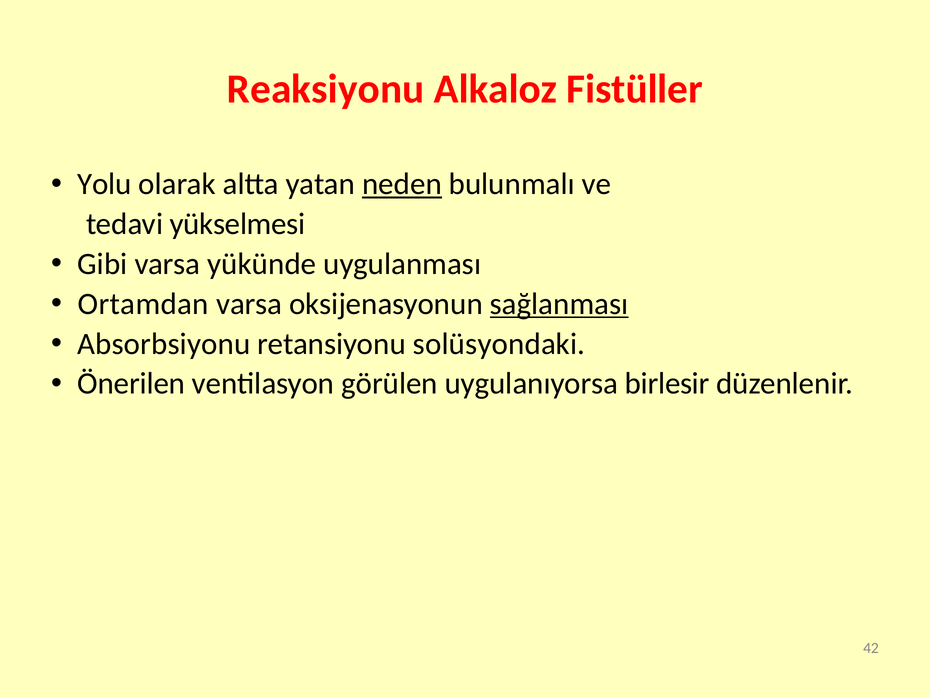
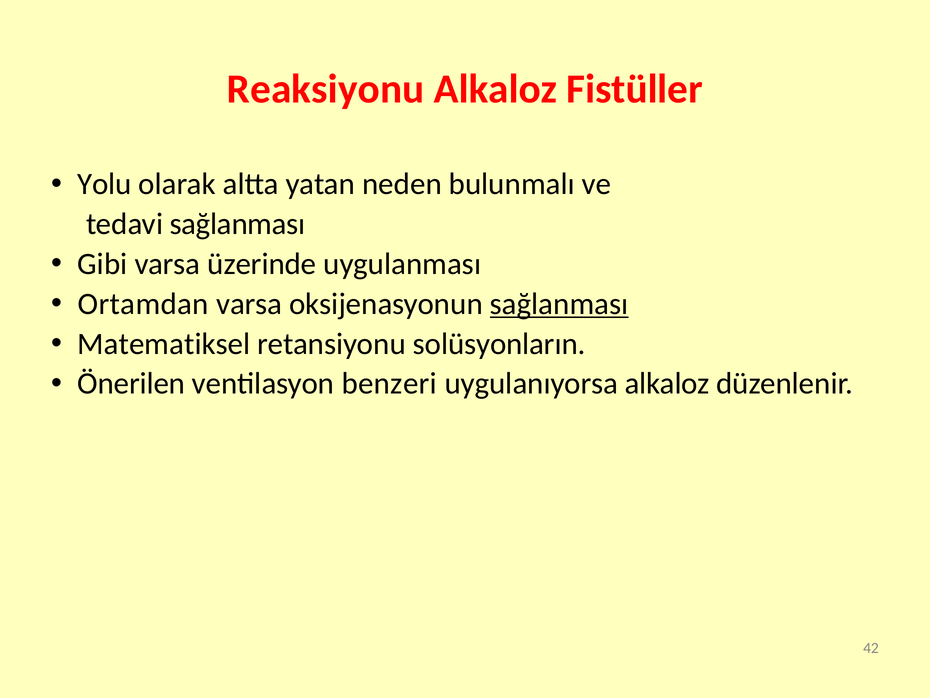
neden underline: present -> none
tedavi yükselmesi: yükselmesi -> sağlanması
yükünde: yükünde -> üzerinde
Absorbsiyonu: Absorbsiyonu -> Matematiksel
solüsyondaki: solüsyondaki -> solüsyonların
görülen: görülen -> benzeri
uygulanıyorsa birlesir: birlesir -> alkaloz
